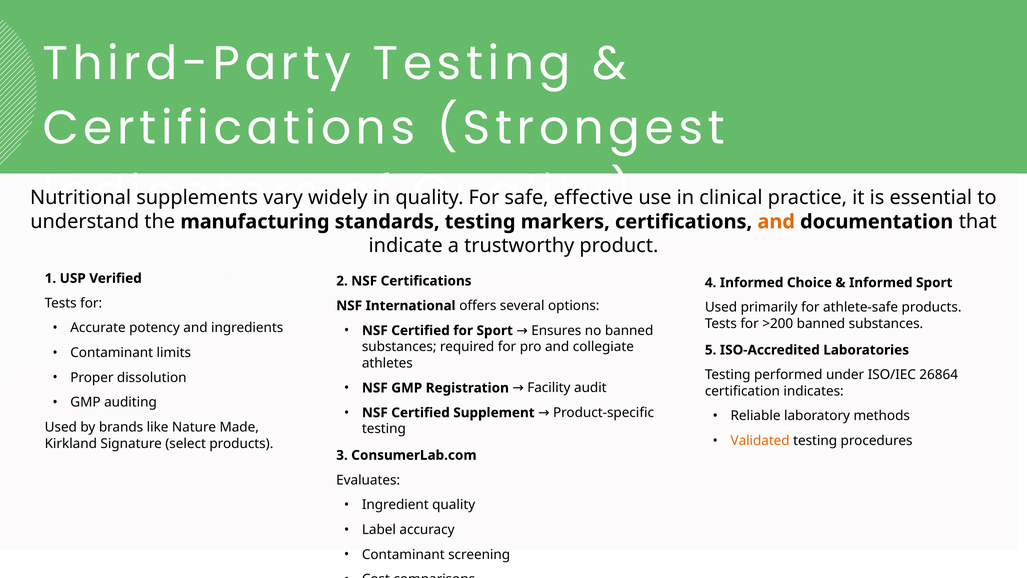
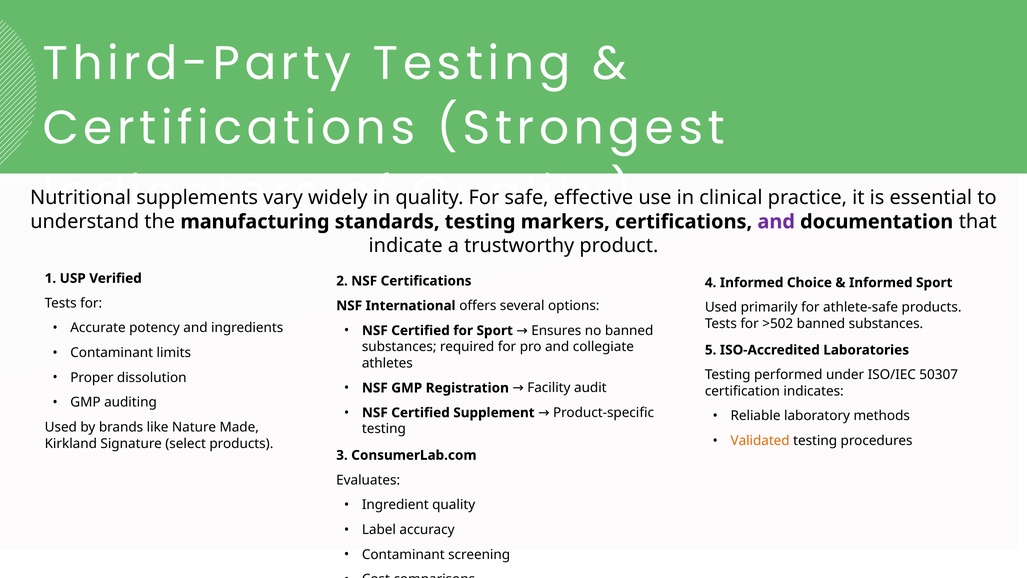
and at (776, 222) colour: orange -> purple
>200: >200 -> >502
26864: 26864 -> 50307
